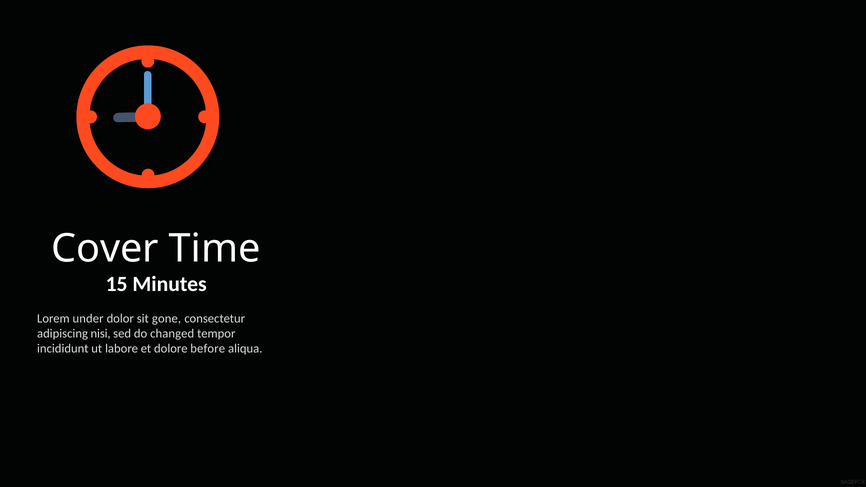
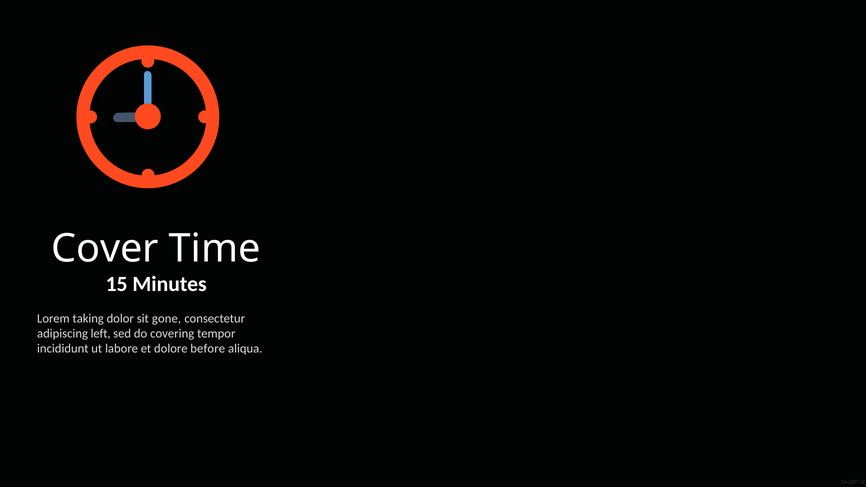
under: under -> taking
nisi: nisi -> left
changed: changed -> covering
